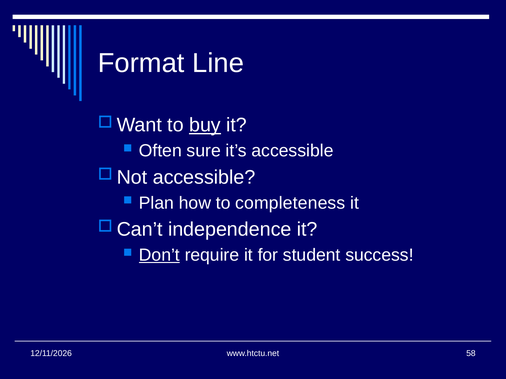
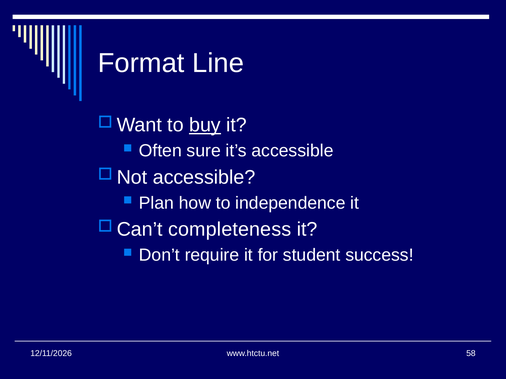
completeness: completeness -> independence
independence: independence -> completeness
Don’t underline: present -> none
